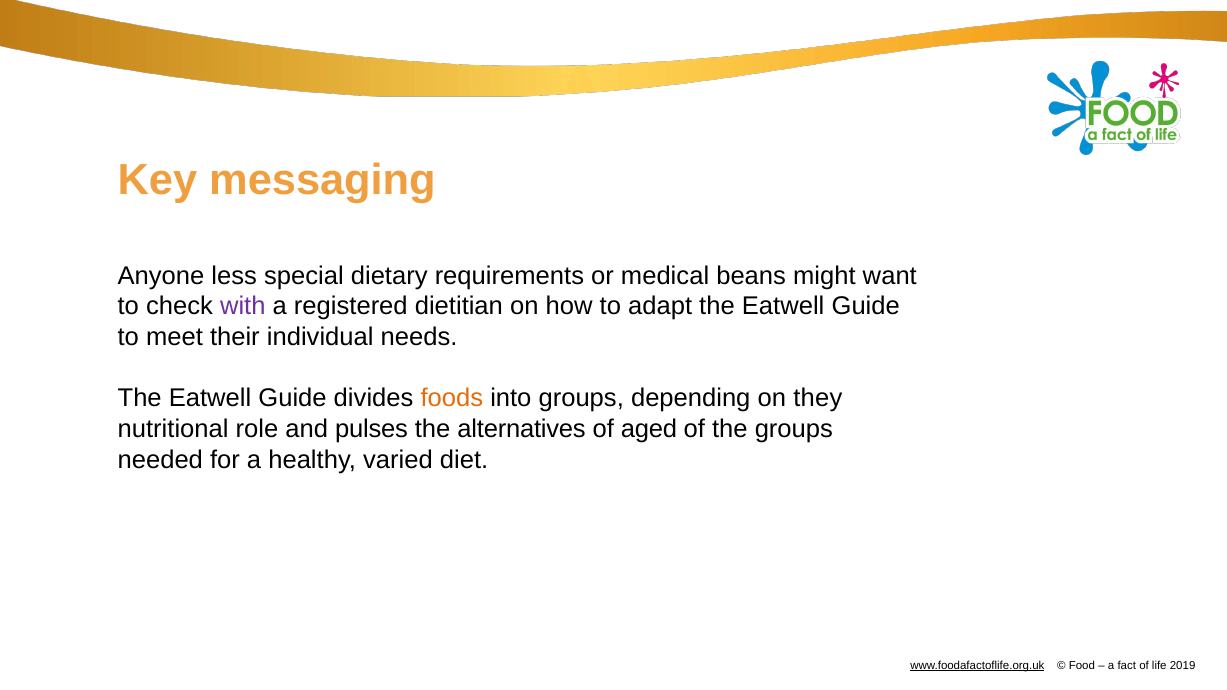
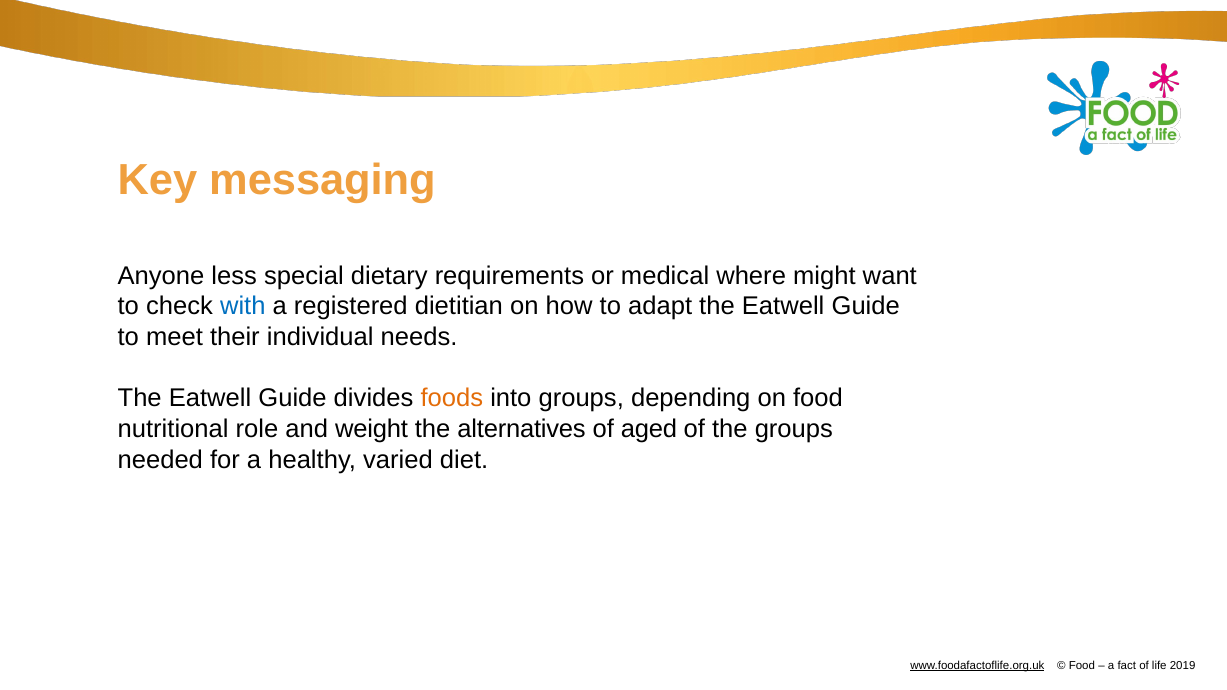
beans: beans -> where
with colour: purple -> blue
on they: they -> food
pulses: pulses -> weight
